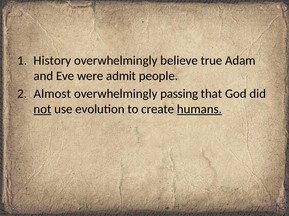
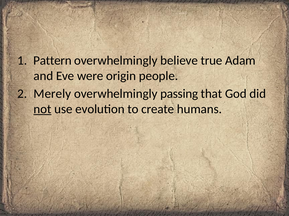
History: History -> Pattern
admit: admit -> origin
Almost: Almost -> Merely
humans underline: present -> none
